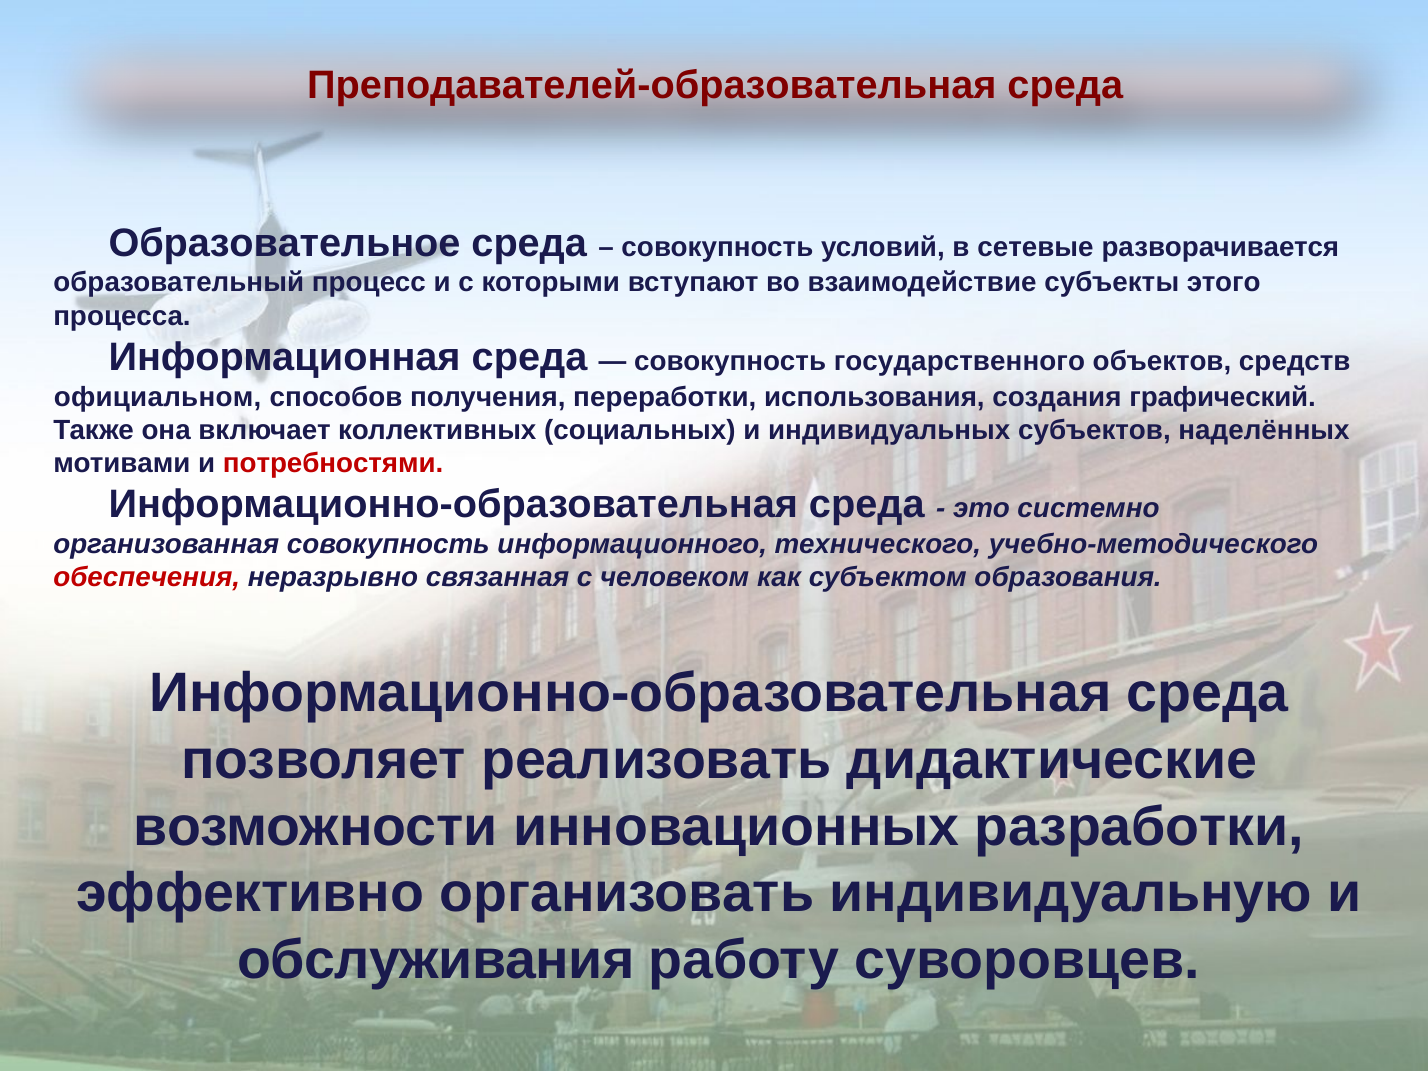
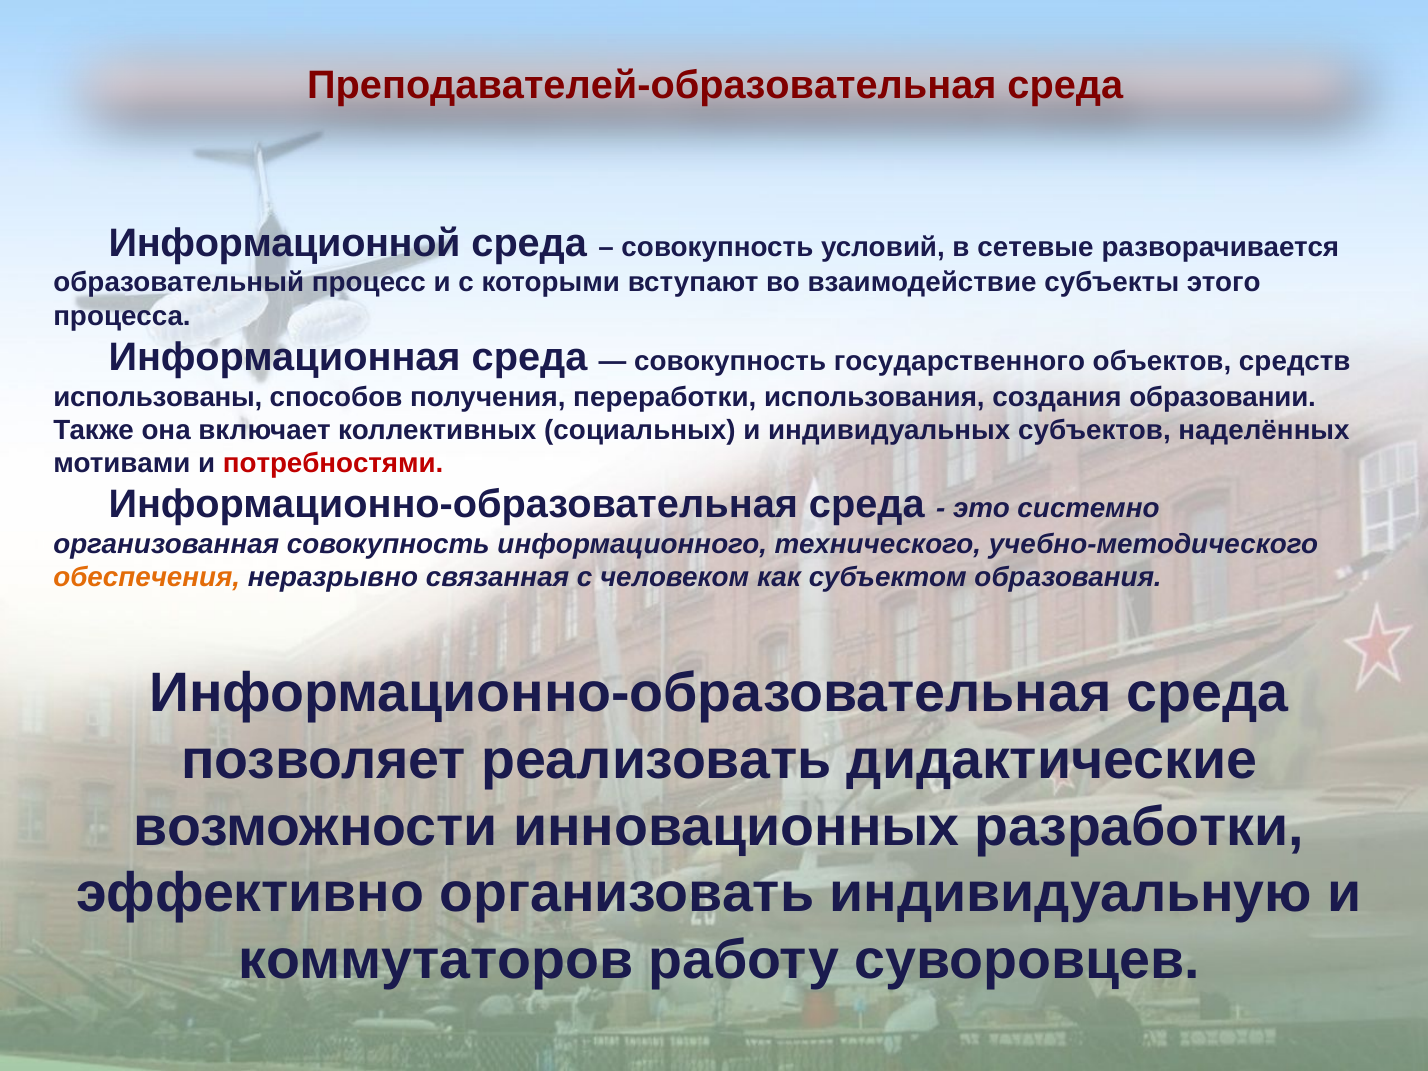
Образовательное: Образовательное -> Информационной
официальном: официальном -> использованы
графический: графический -> образовании
обеспечения colour: red -> orange
обслуживания: обслуживания -> коммутаторов
